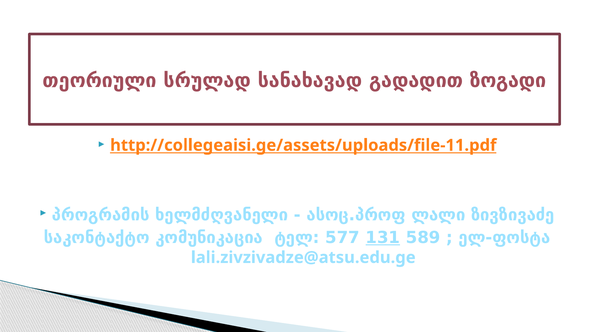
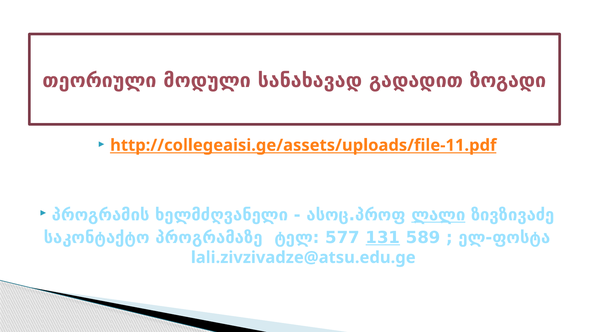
სრულად: სრულად -> მოდული
ლალი underline: none -> present
კომუნიკაცია: კომუნიკაცია -> პროგრამაზე
